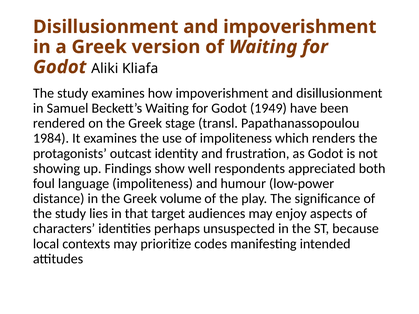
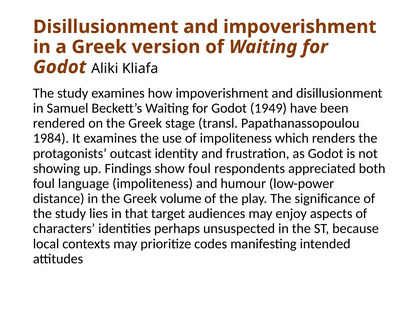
show well: well -> foul
